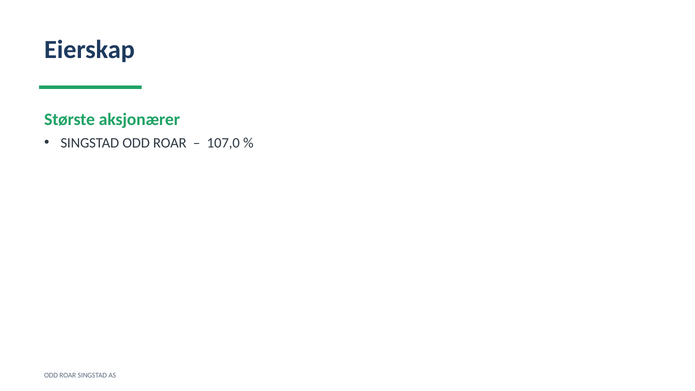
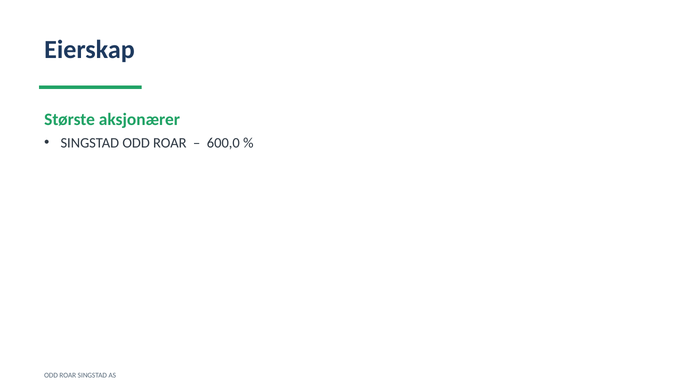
107,0: 107,0 -> 600,0
